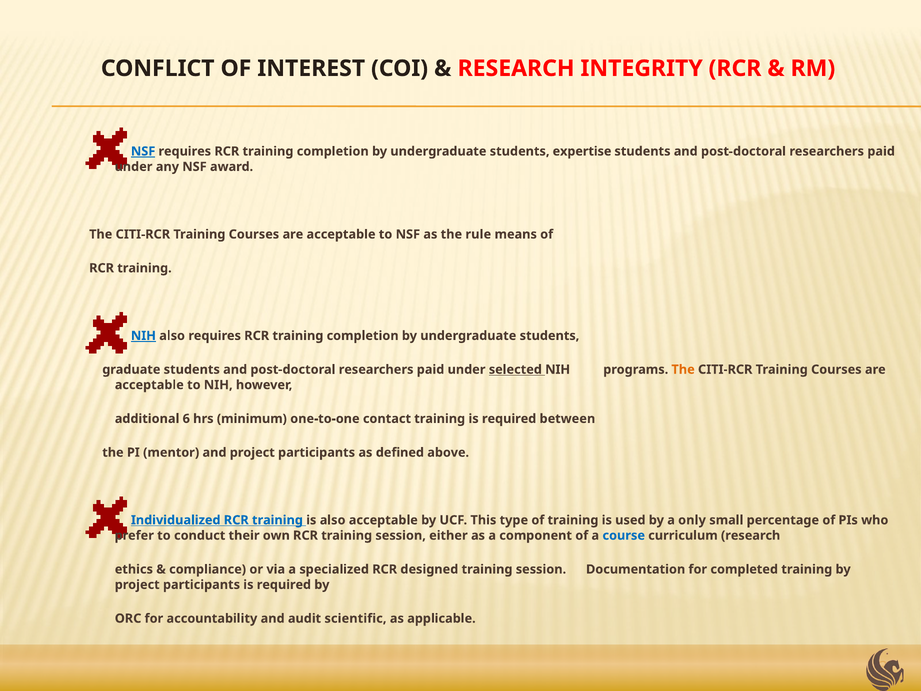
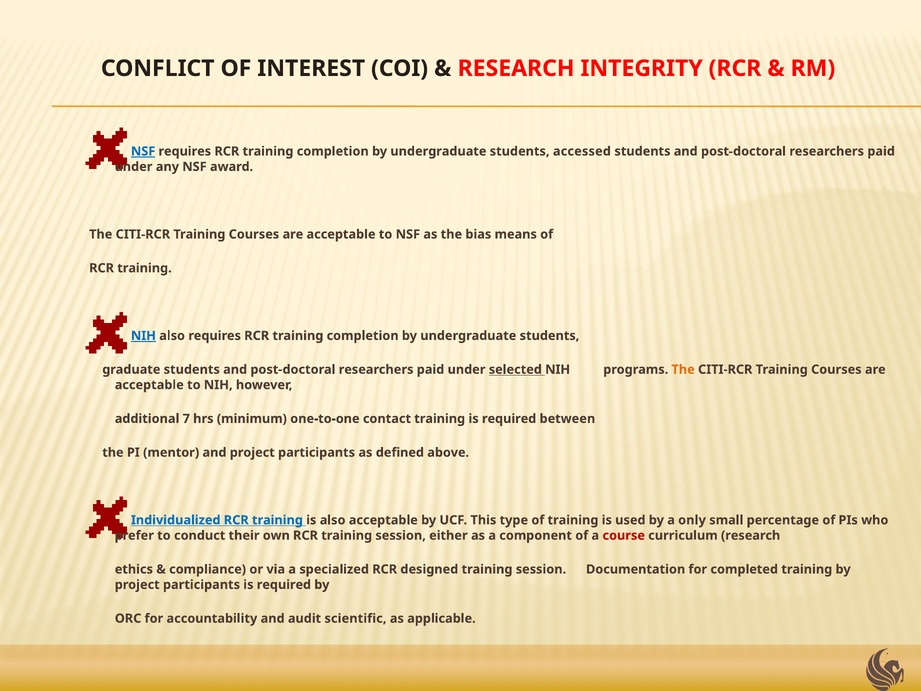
expertise: expertise -> accessed
rule: rule -> bias
6: 6 -> 7
course colour: blue -> red
